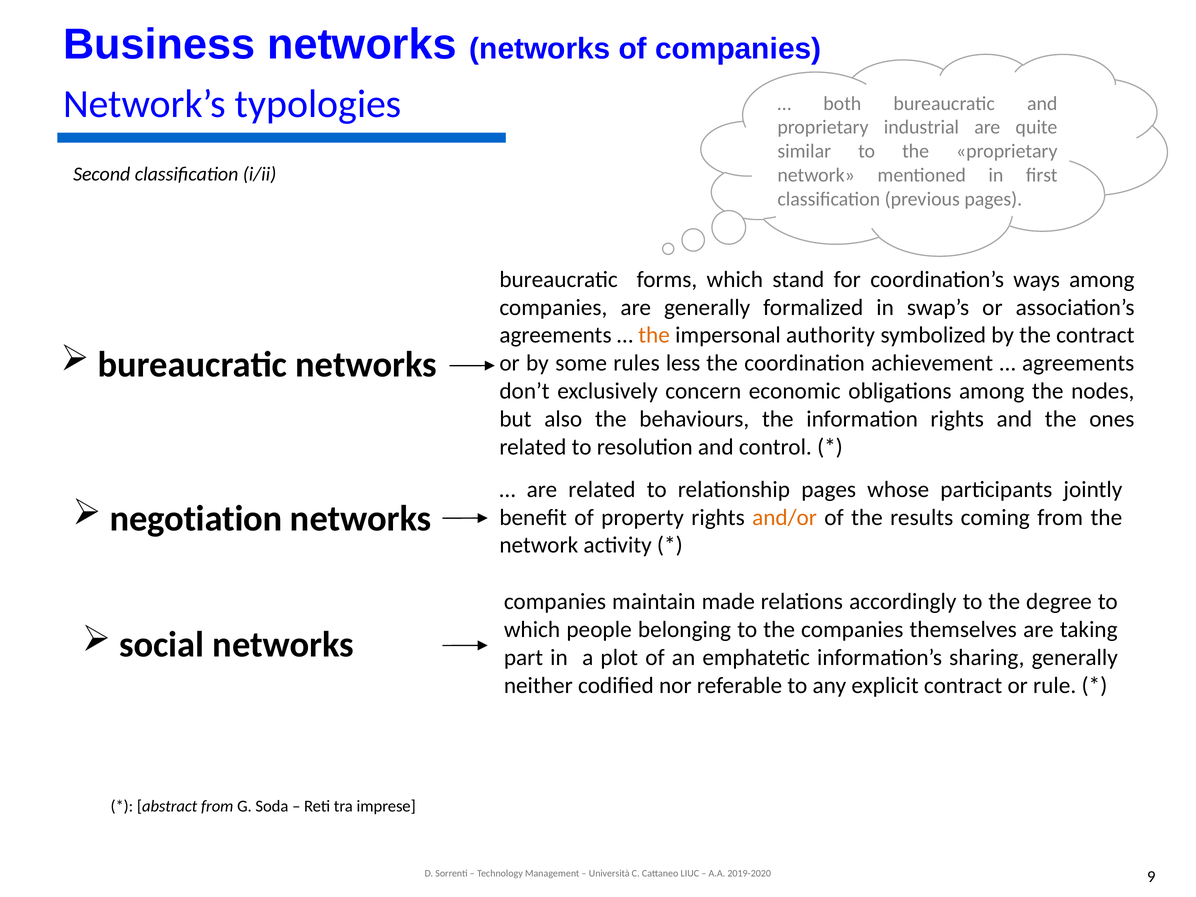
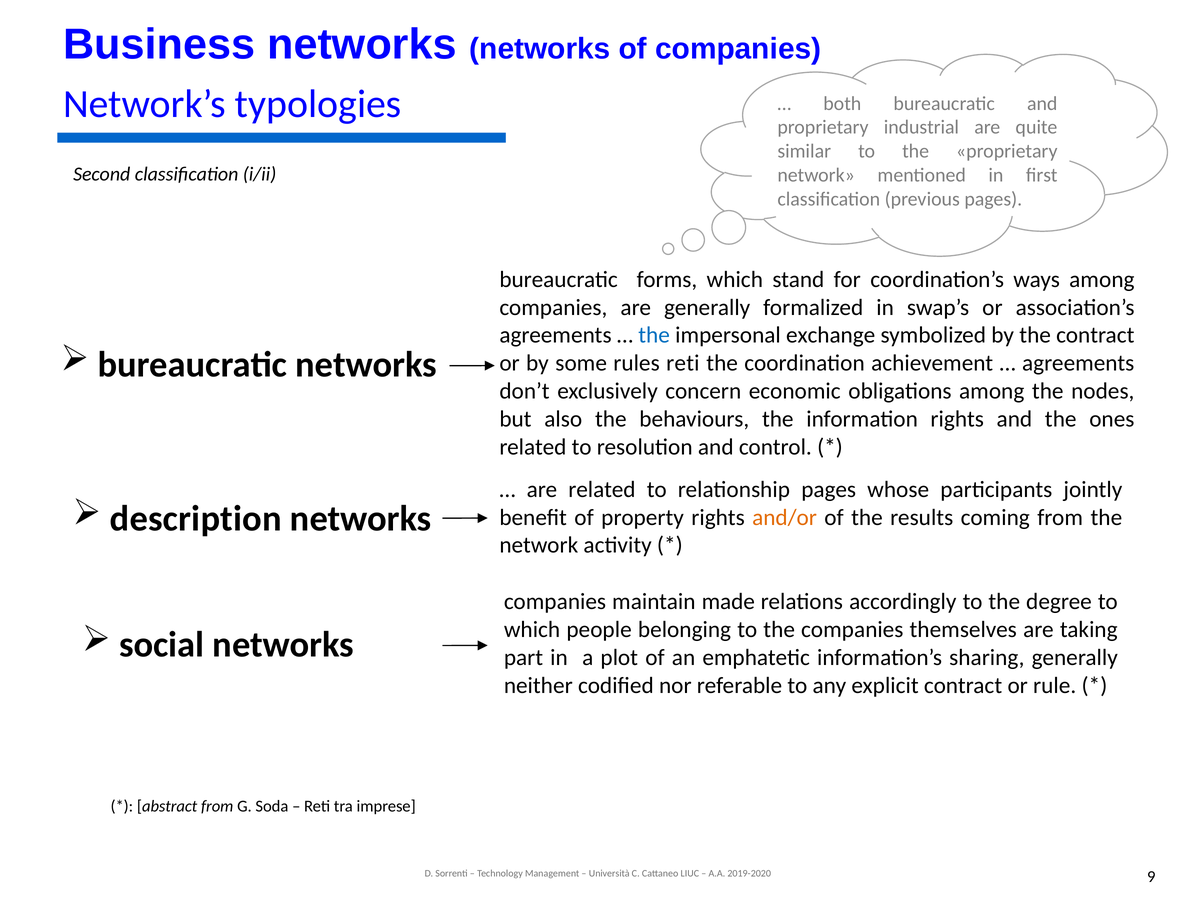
the at (654, 335) colour: orange -> blue
authority: authority -> exchange
rules less: less -> reti
negotiation: negotiation -> description
